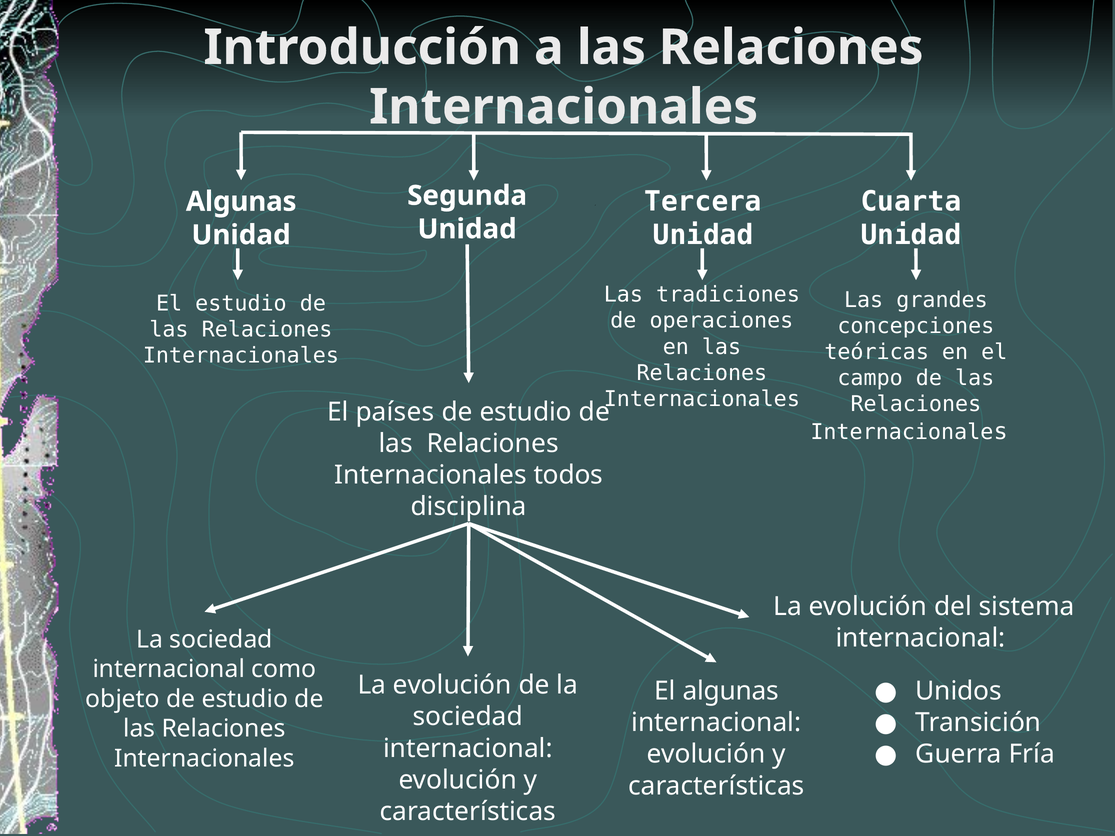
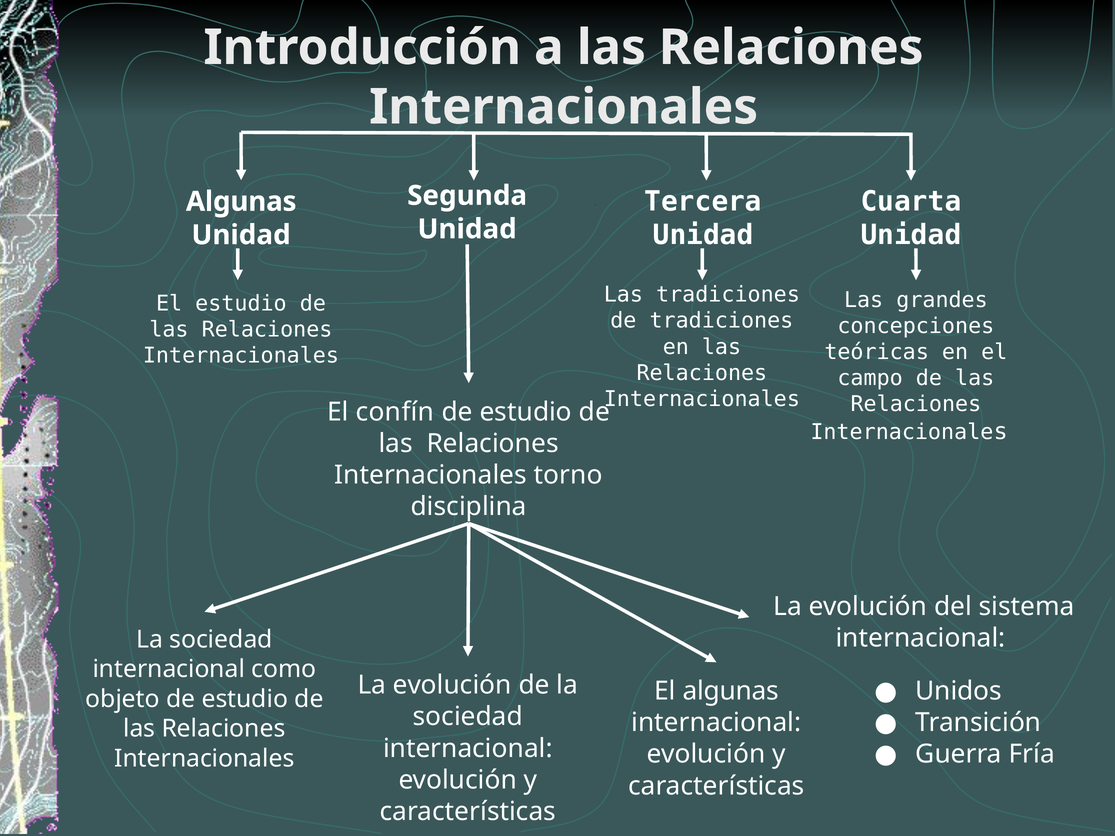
de operaciones: operaciones -> tradiciones
países: países -> confín
todos: todos -> torno
